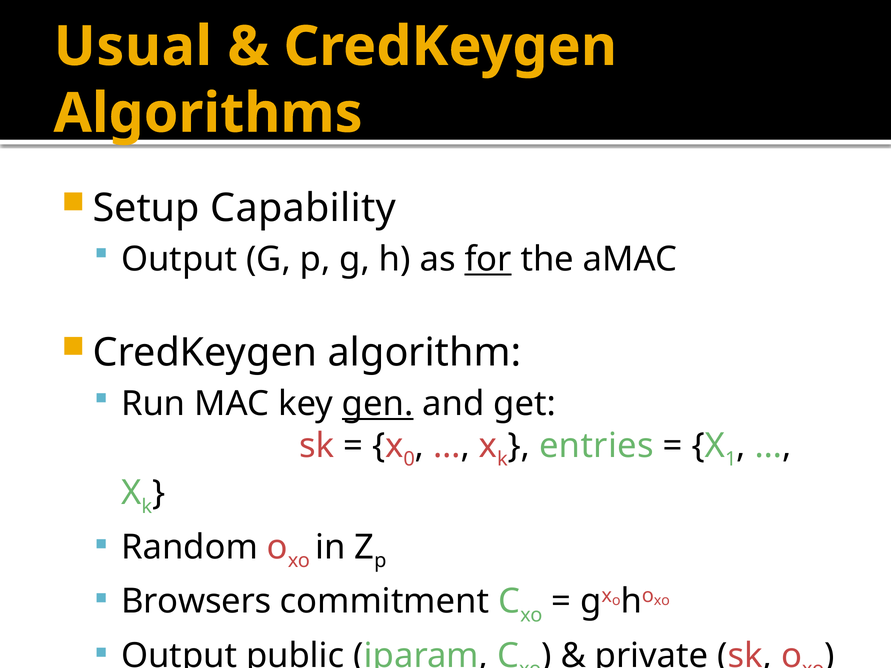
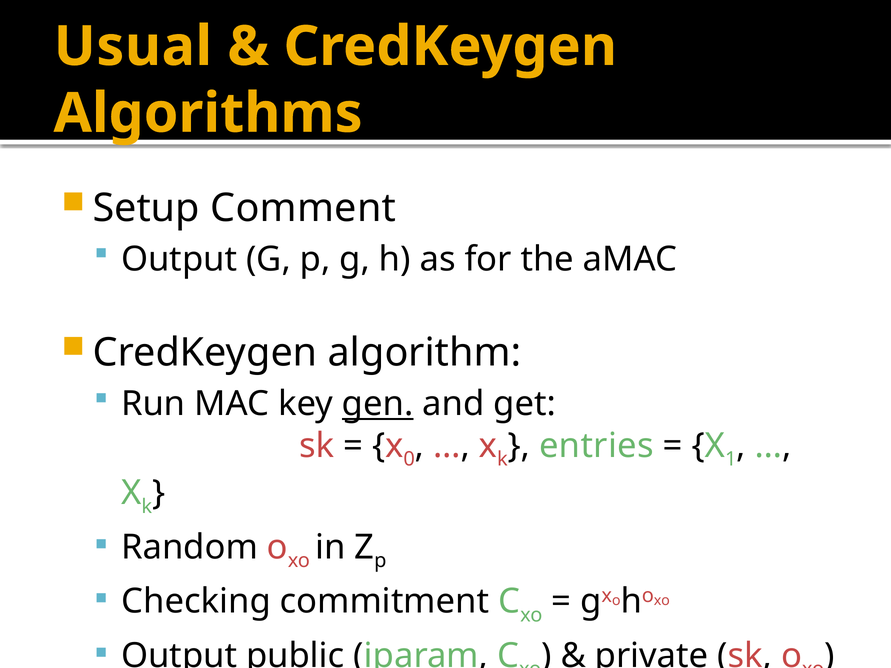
Capability: Capability -> Comment
for underline: present -> none
Browsers: Browsers -> Checking
